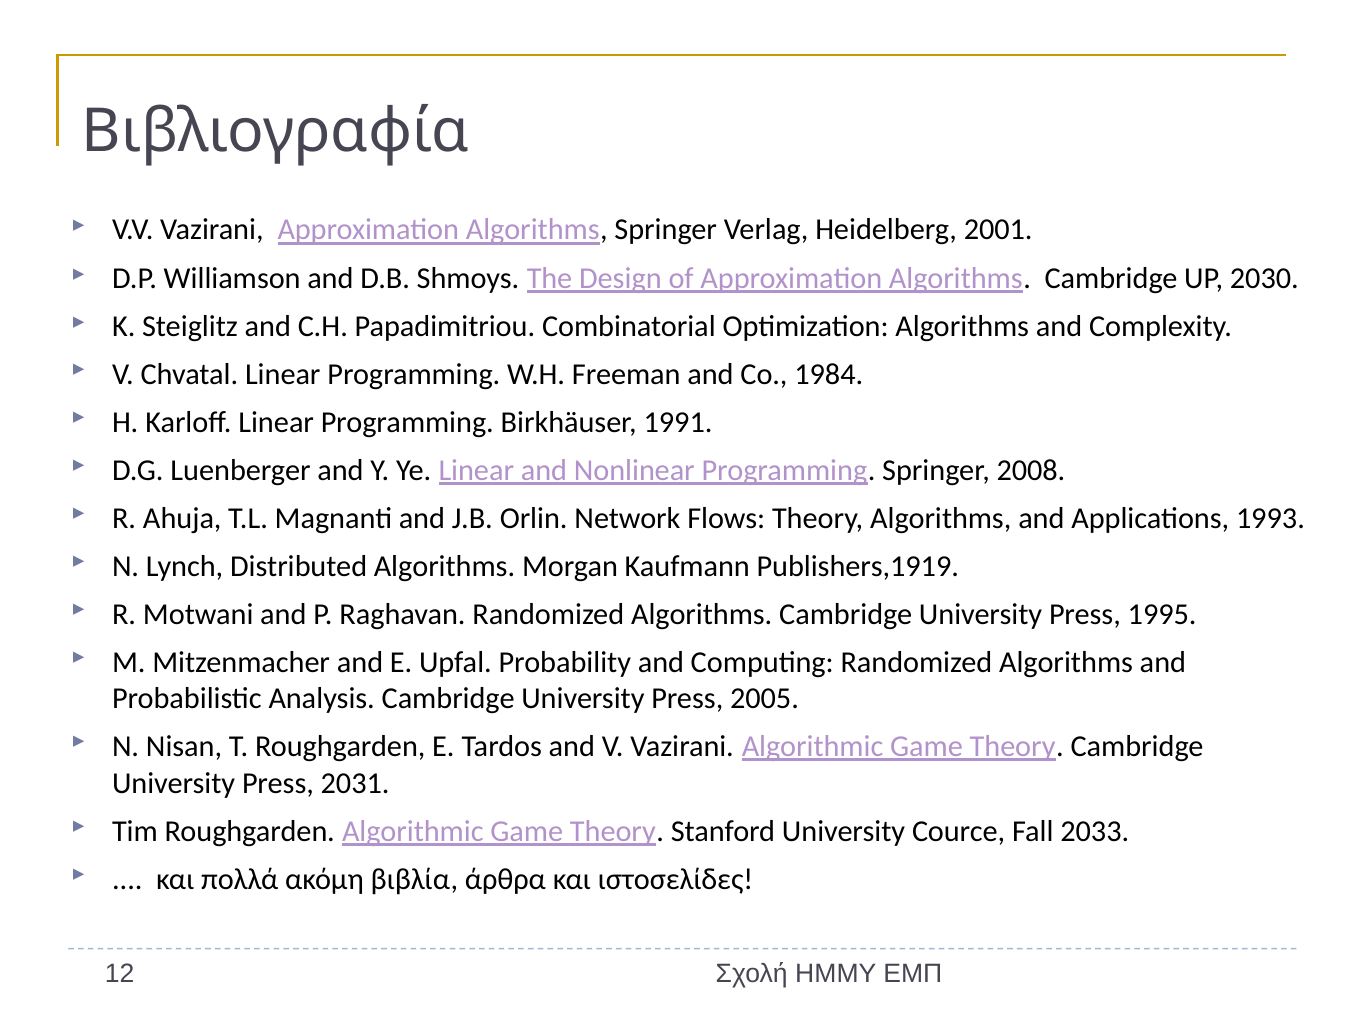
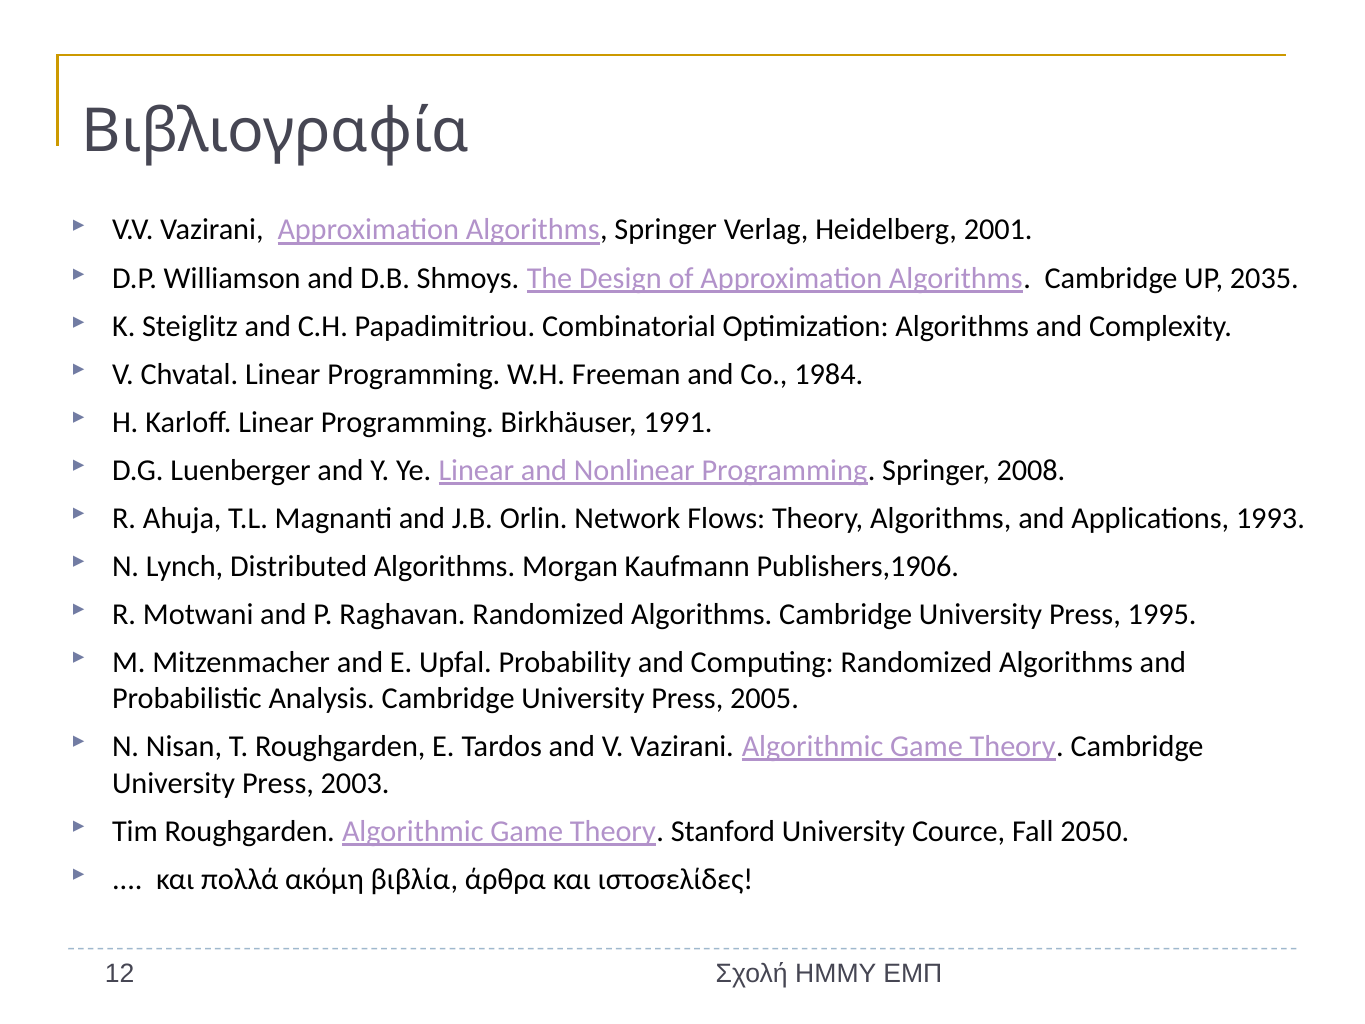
2030: 2030 -> 2035
Publishers,1919: Publishers,1919 -> Publishers,1906
2031: 2031 -> 2003
2033: 2033 -> 2050
